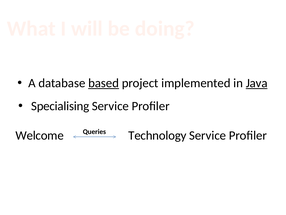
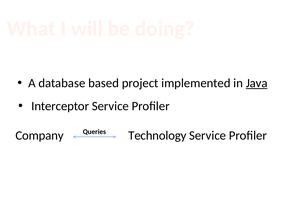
based underline: present -> none
Specialising: Specialising -> Interceptor
Welcome: Welcome -> Company
